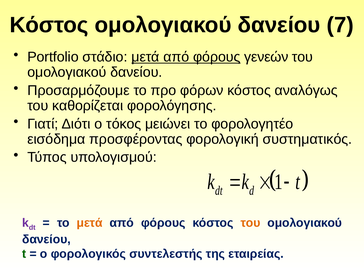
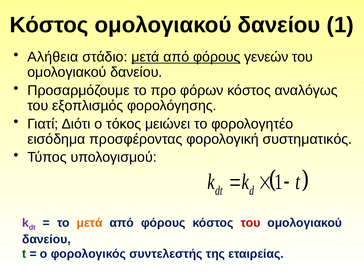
δανείου 7: 7 -> 1
Portfolio: Portfolio -> Αλήθεια
καθορίζεται: καθορίζεται -> εξοπλισµός
του at (250, 223) colour: orange -> red
